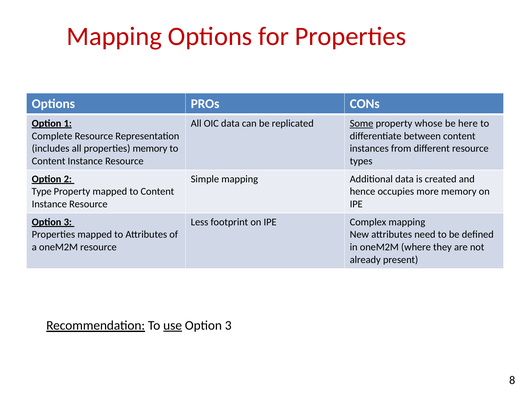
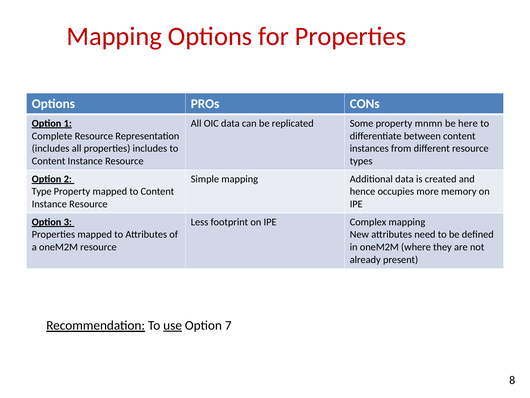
Some underline: present -> none
whose: whose -> mnmn
properties memory: memory -> includes
3 at (228, 325): 3 -> 7
